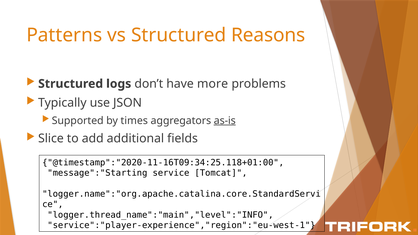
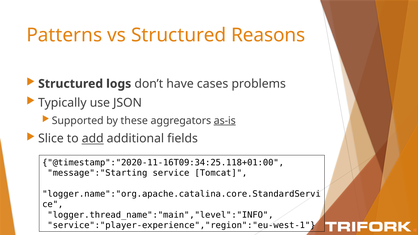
more: more -> cases
times: times -> these
add underline: none -> present
